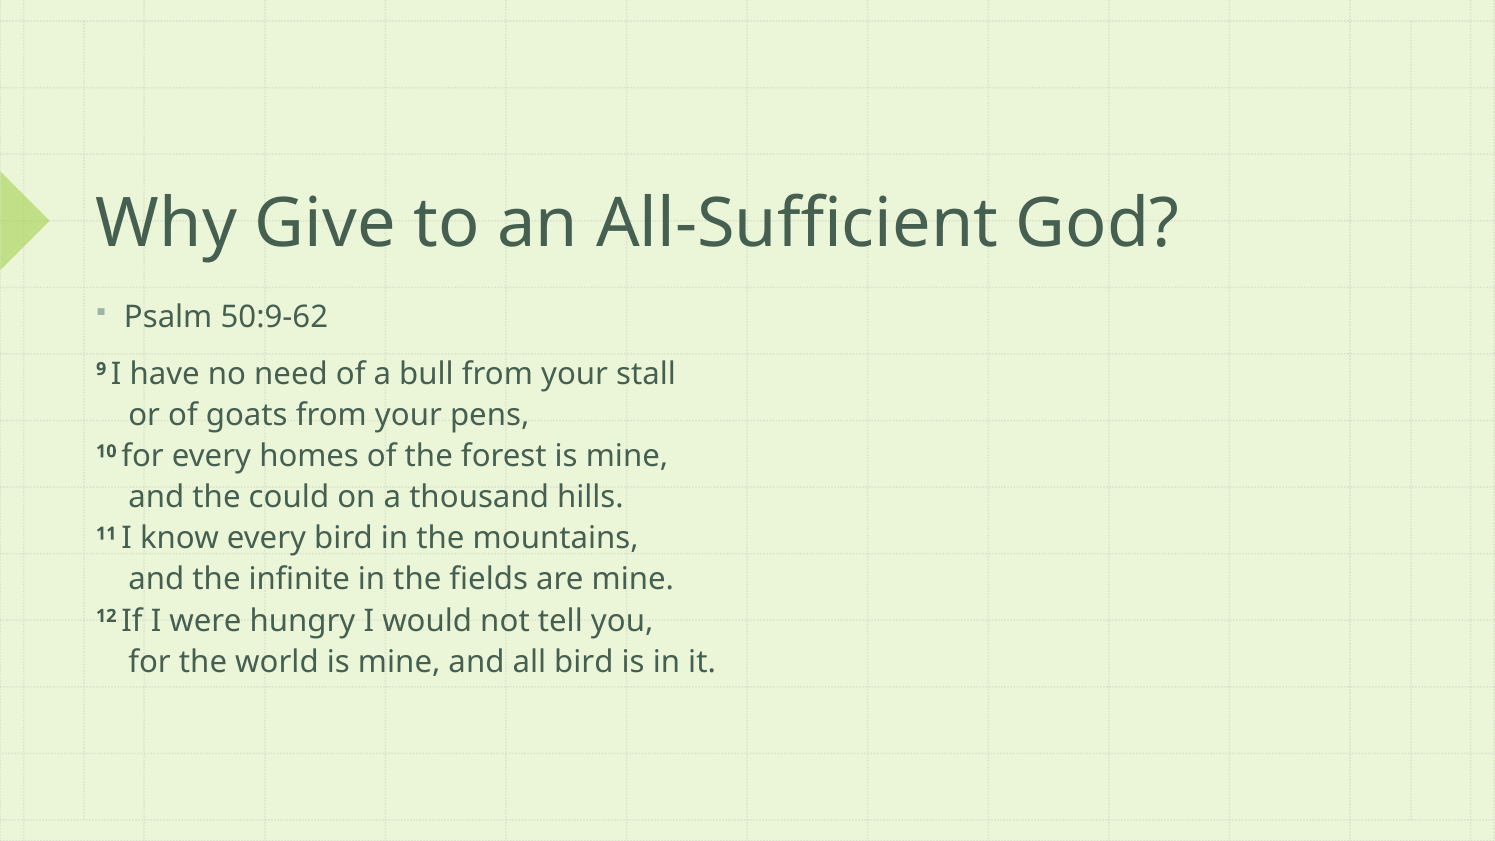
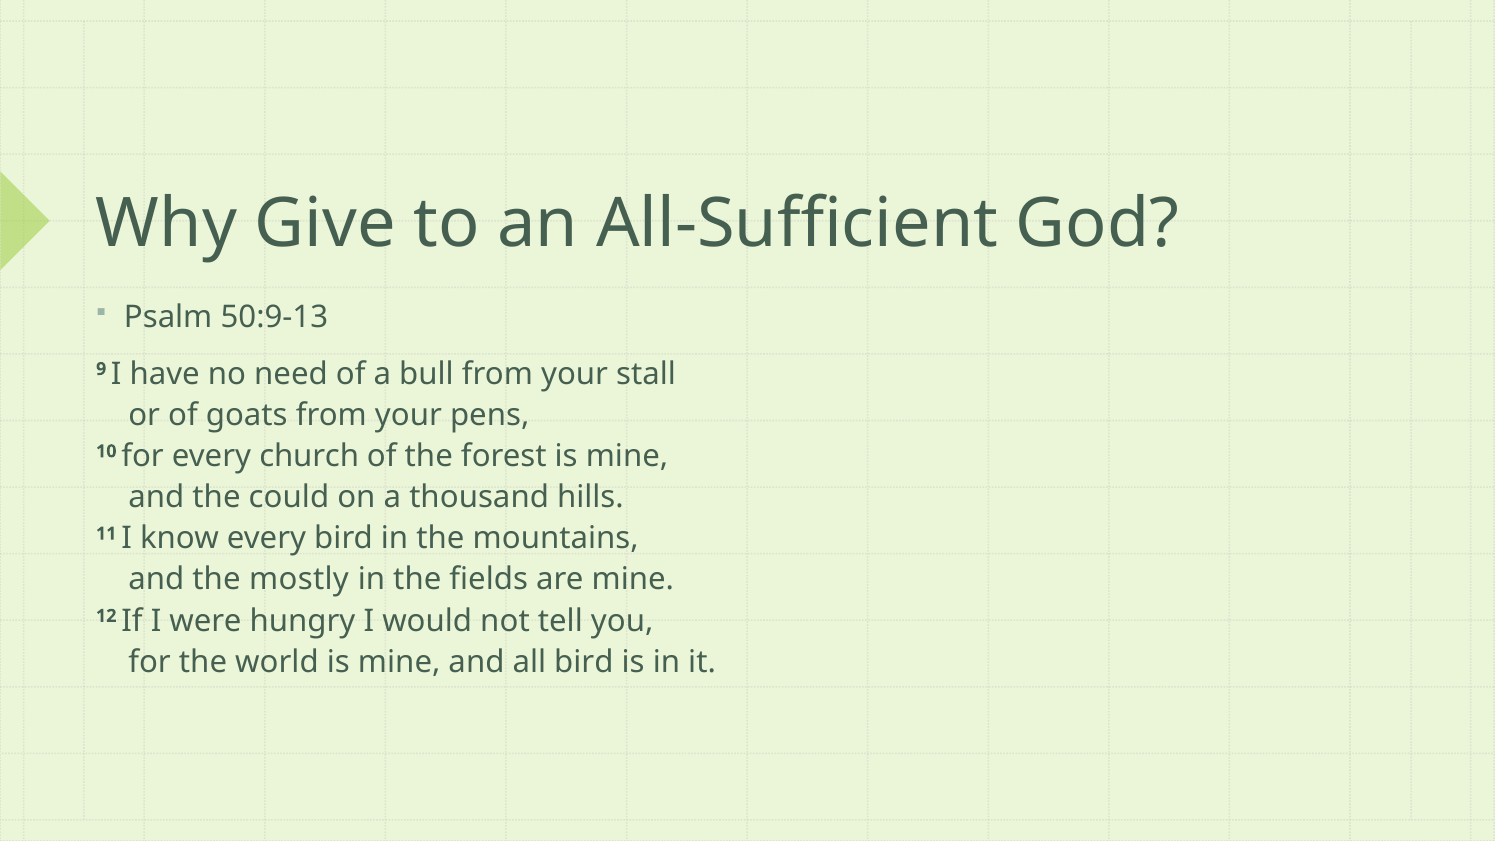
50:9-62: 50:9-62 -> 50:9-13
homes: homes -> church
infinite: infinite -> mostly
